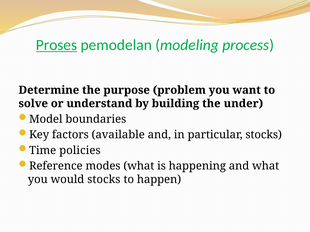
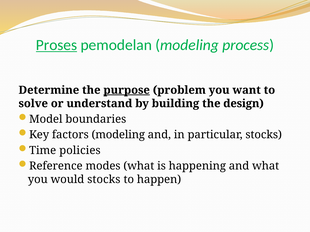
purpose underline: none -> present
under: under -> design
factors available: available -> modeling
